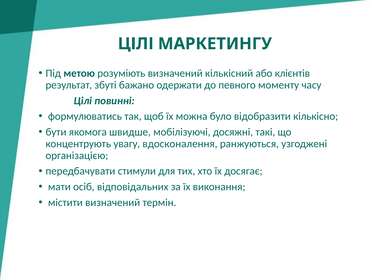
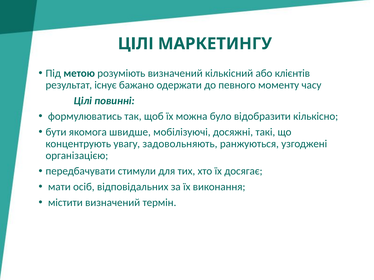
збуті: збуті -> існує
вдосконалення: вдосконалення -> задовольняють
